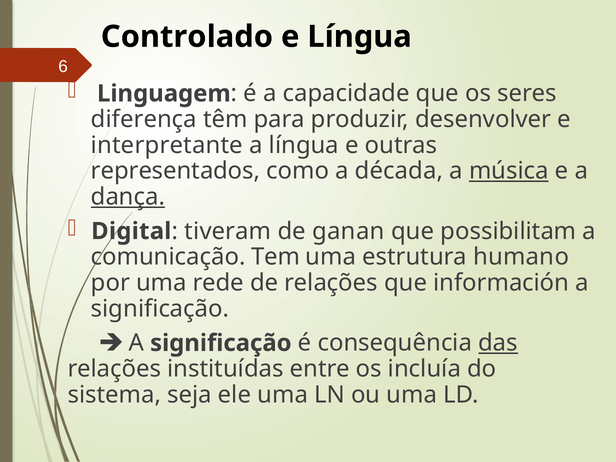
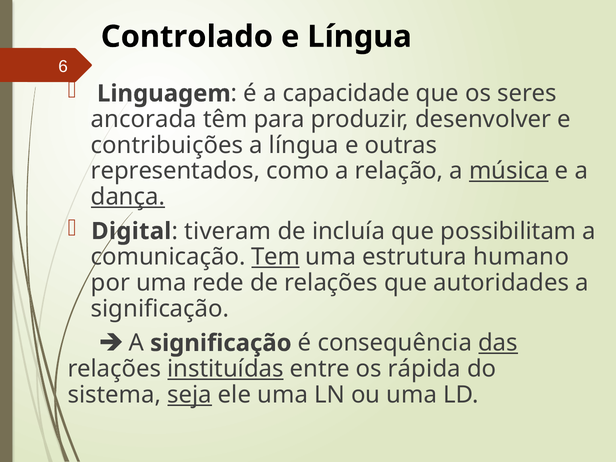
diferença: diferença -> ancorada
interpretante: interpretante -> contribuições
década: década -> relação
ganan: ganan -> incluía
Tem underline: none -> present
información: información -> autoridades
instituídas underline: none -> present
incluía: incluía -> rápida
seja underline: none -> present
